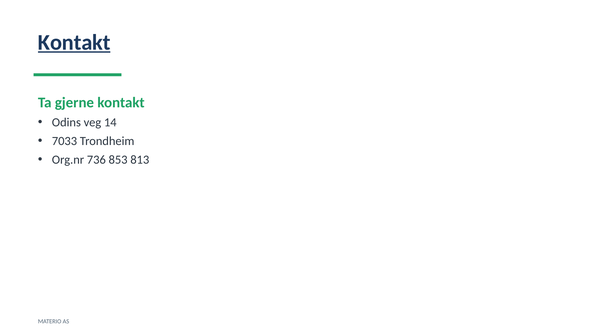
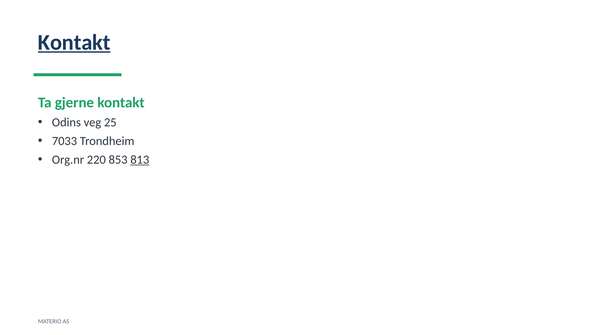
14: 14 -> 25
736: 736 -> 220
813 underline: none -> present
